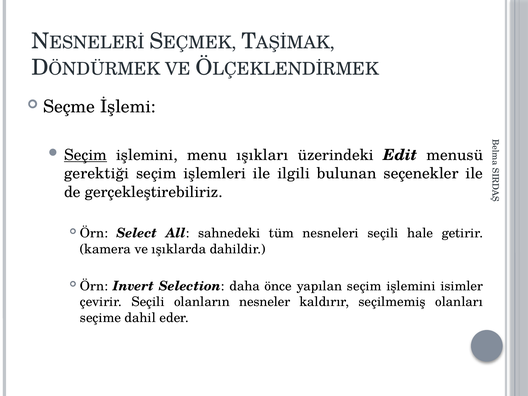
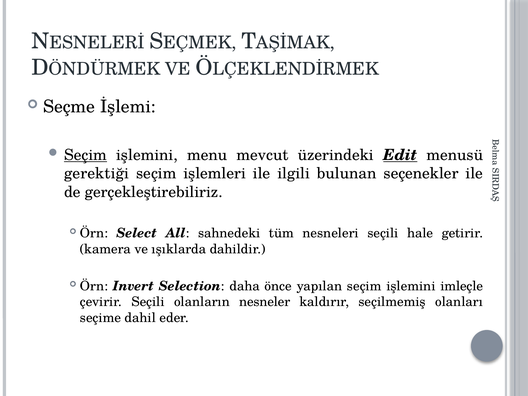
ışıkları: ışıkları -> mevcut
Edit underline: none -> present
isimler: isimler -> imleçle
